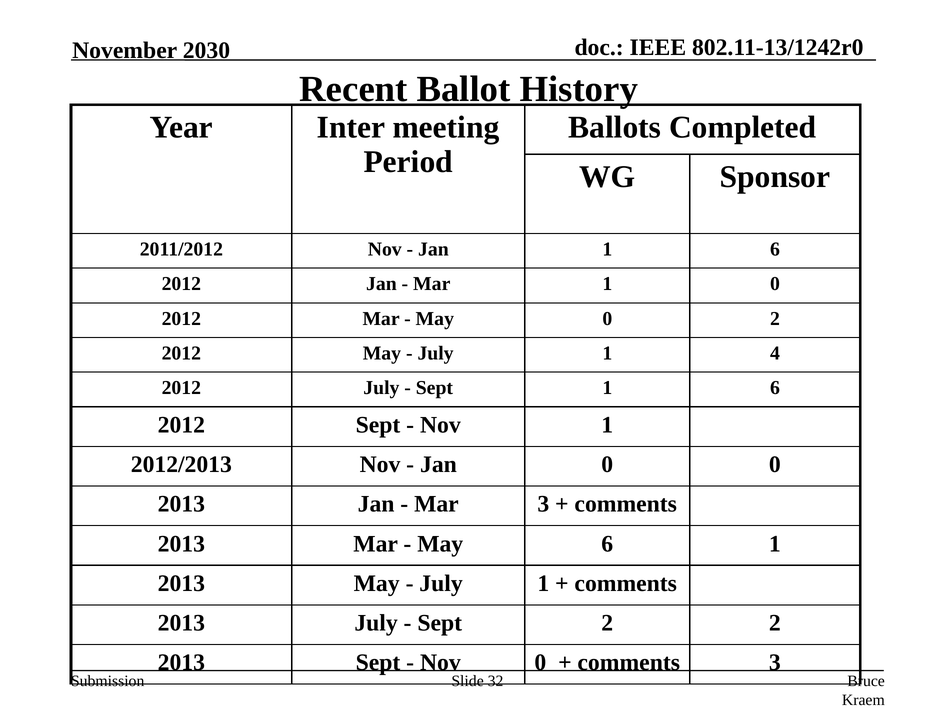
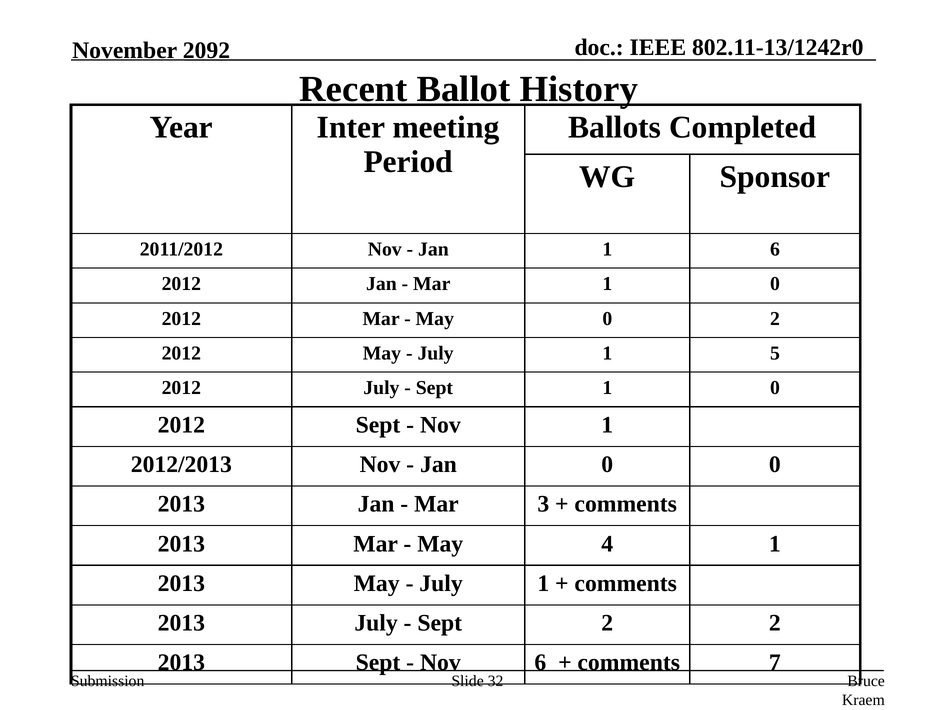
2030: 2030 -> 2092
4: 4 -> 5
Sept 1 6: 6 -> 0
May 6: 6 -> 4
Nov 0: 0 -> 6
comments 3: 3 -> 7
